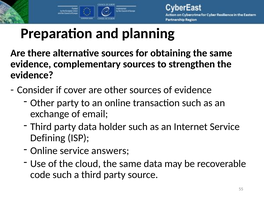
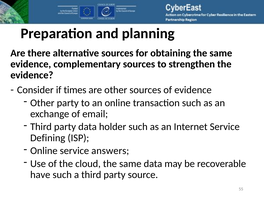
cover: cover -> times
code: code -> have
